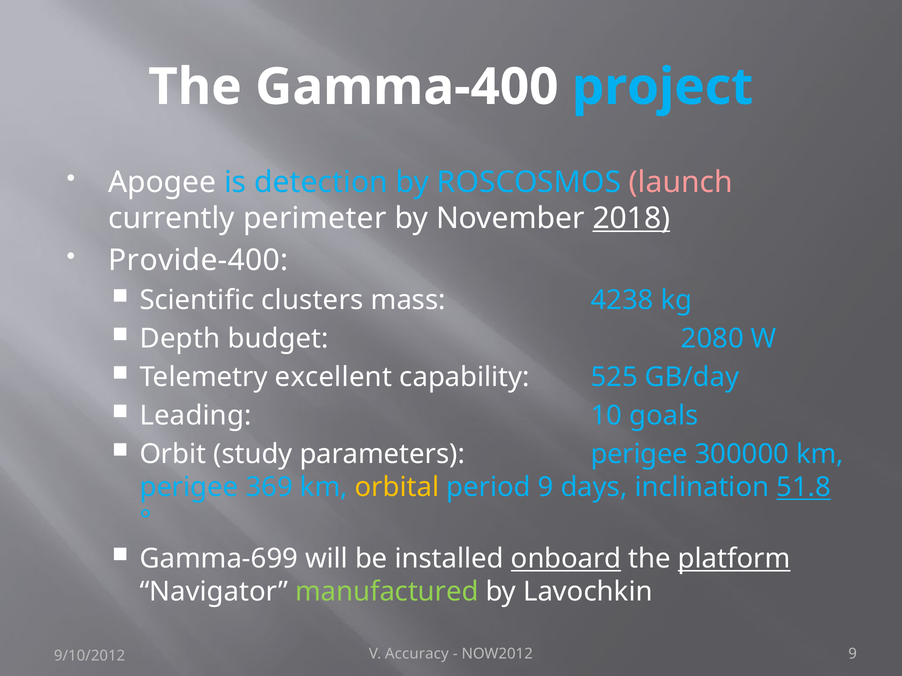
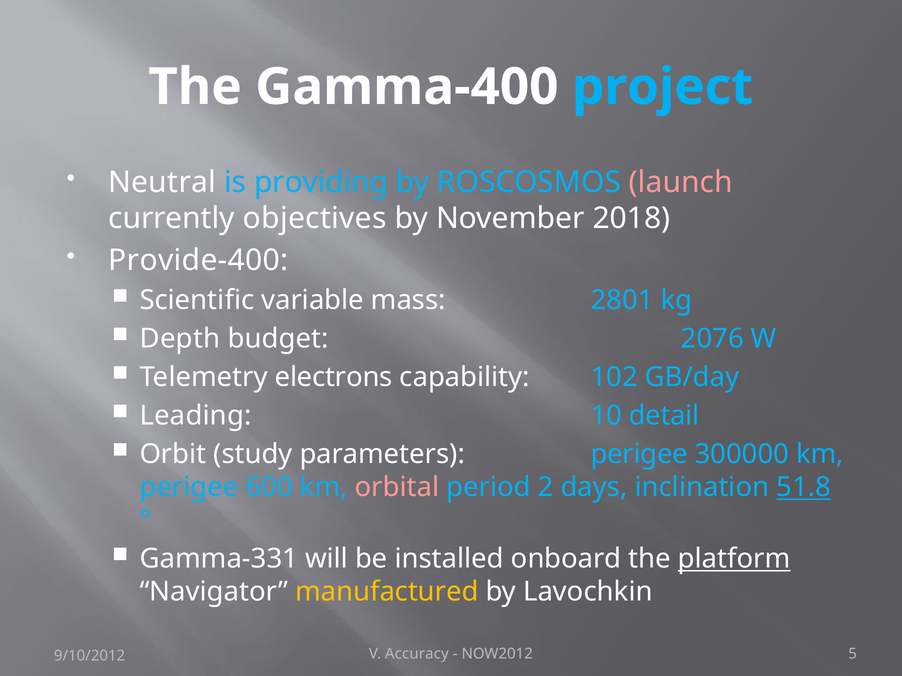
Apogee: Apogee -> Neutral
detection: detection -> providing
perimeter: perimeter -> objectives
2018 underline: present -> none
clusters: clusters -> variable
4238: 4238 -> 2801
2080: 2080 -> 2076
excellent: excellent -> electrons
525: 525 -> 102
goals: goals -> detail
369: 369 -> 600
orbital colour: yellow -> pink
period 9: 9 -> 2
Gamma-699: Gamma-699 -> Gamma-331
onboard underline: present -> none
manufactured colour: light green -> yellow
NOW2012 9: 9 -> 5
